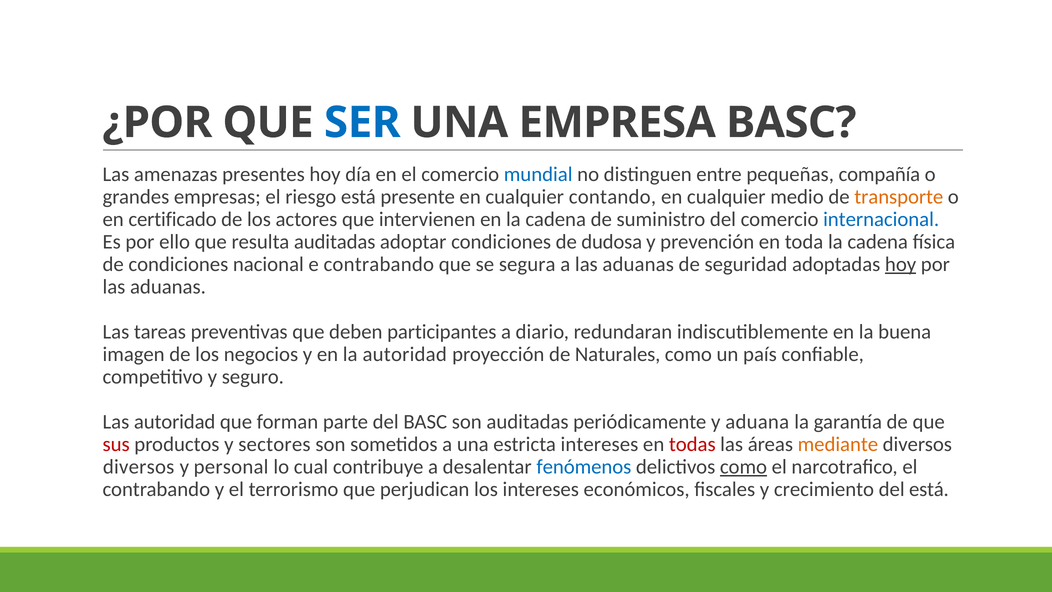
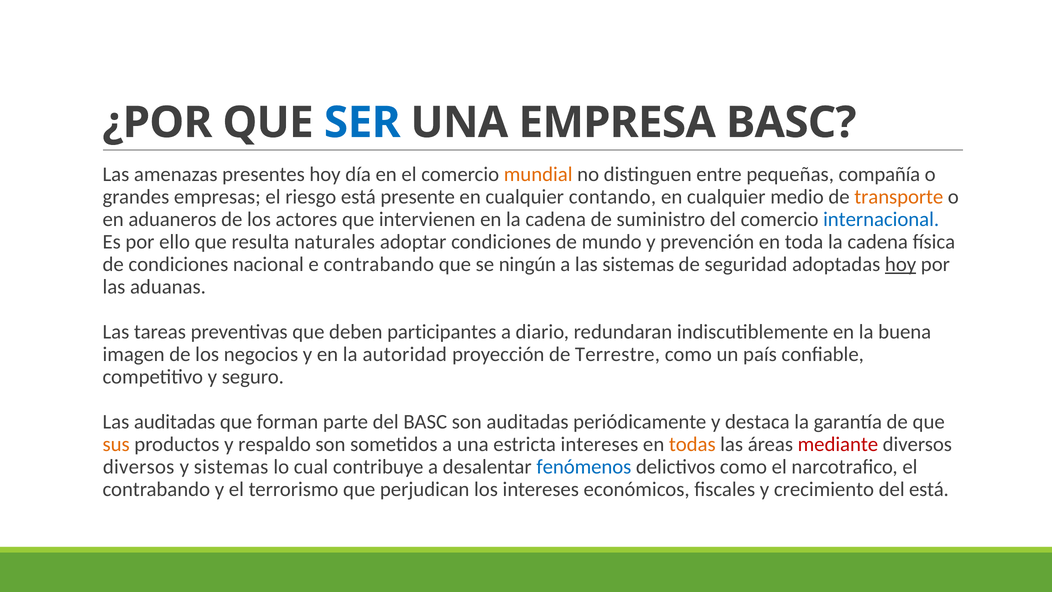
mundial colour: blue -> orange
certificado: certificado -> aduaneros
resulta auditadas: auditadas -> naturales
dudosa: dudosa -> mundo
segura: segura -> ningún
a las aduanas: aduanas -> sistemas
Naturales: Naturales -> Terrestre
Las autoridad: autoridad -> auditadas
aduana: aduana -> destaca
sus colour: red -> orange
sectores: sectores -> respaldo
todas colour: red -> orange
mediante colour: orange -> red
y personal: personal -> sistemas
como at (743, 467) underline: present -> none
